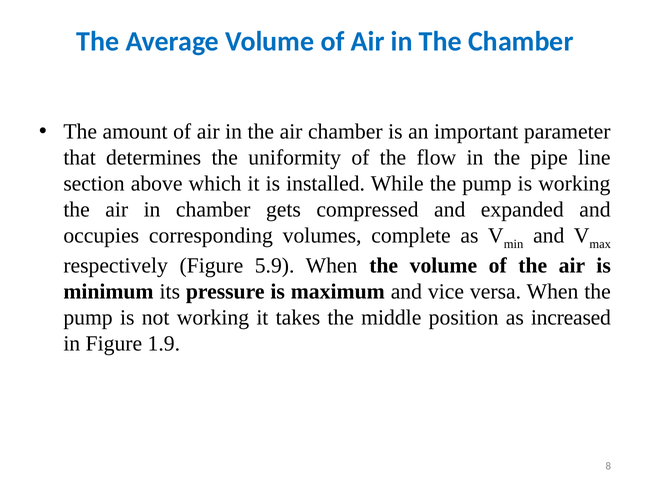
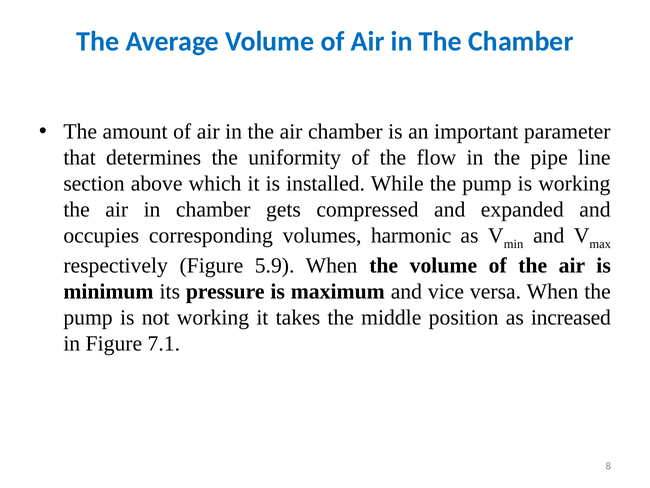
complete: complete -> harmonic
1.9: 1.9 -> 7.1
